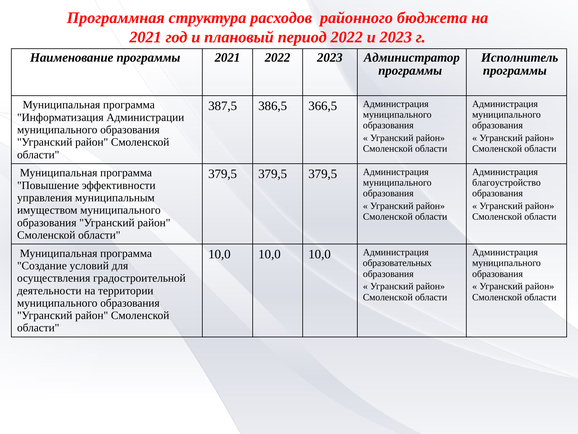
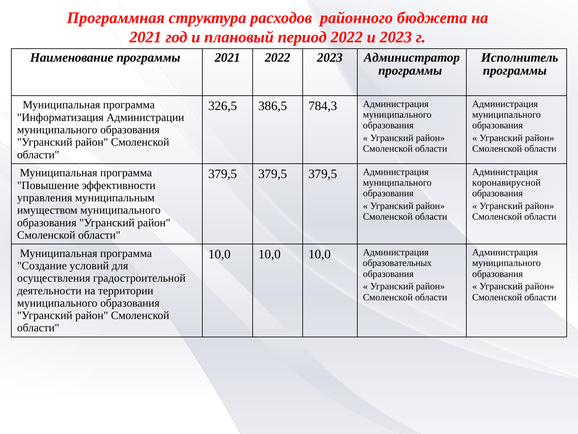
387,5: 387,5 -> 326,5
366,5: 366,5 -> 784,3
благоустройство: благоустройство -> коронавирусной
